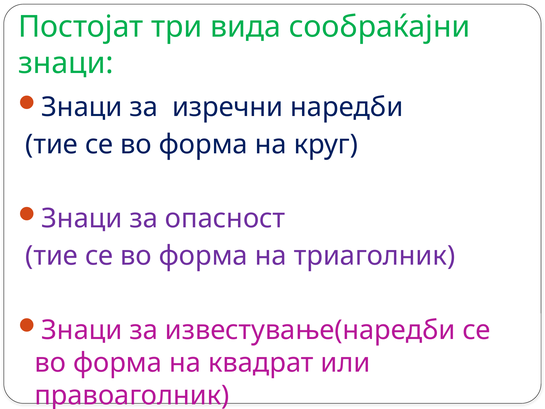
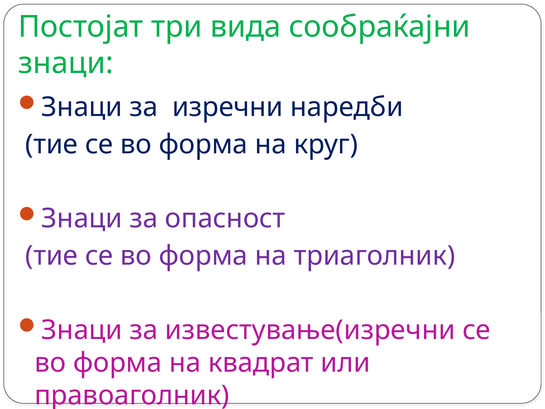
известување(наредби: известување(наредби -> известување(изречни
